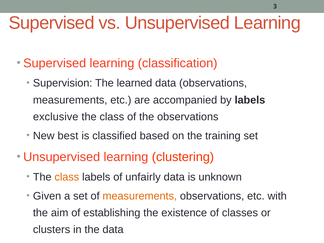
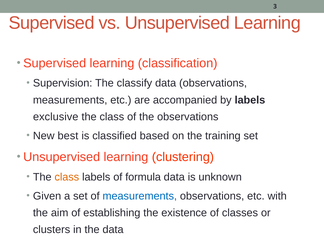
learned: learned -> classify
unfairly: unfairly -> formula
measurements at (140, 196) colour: orange -> blue
